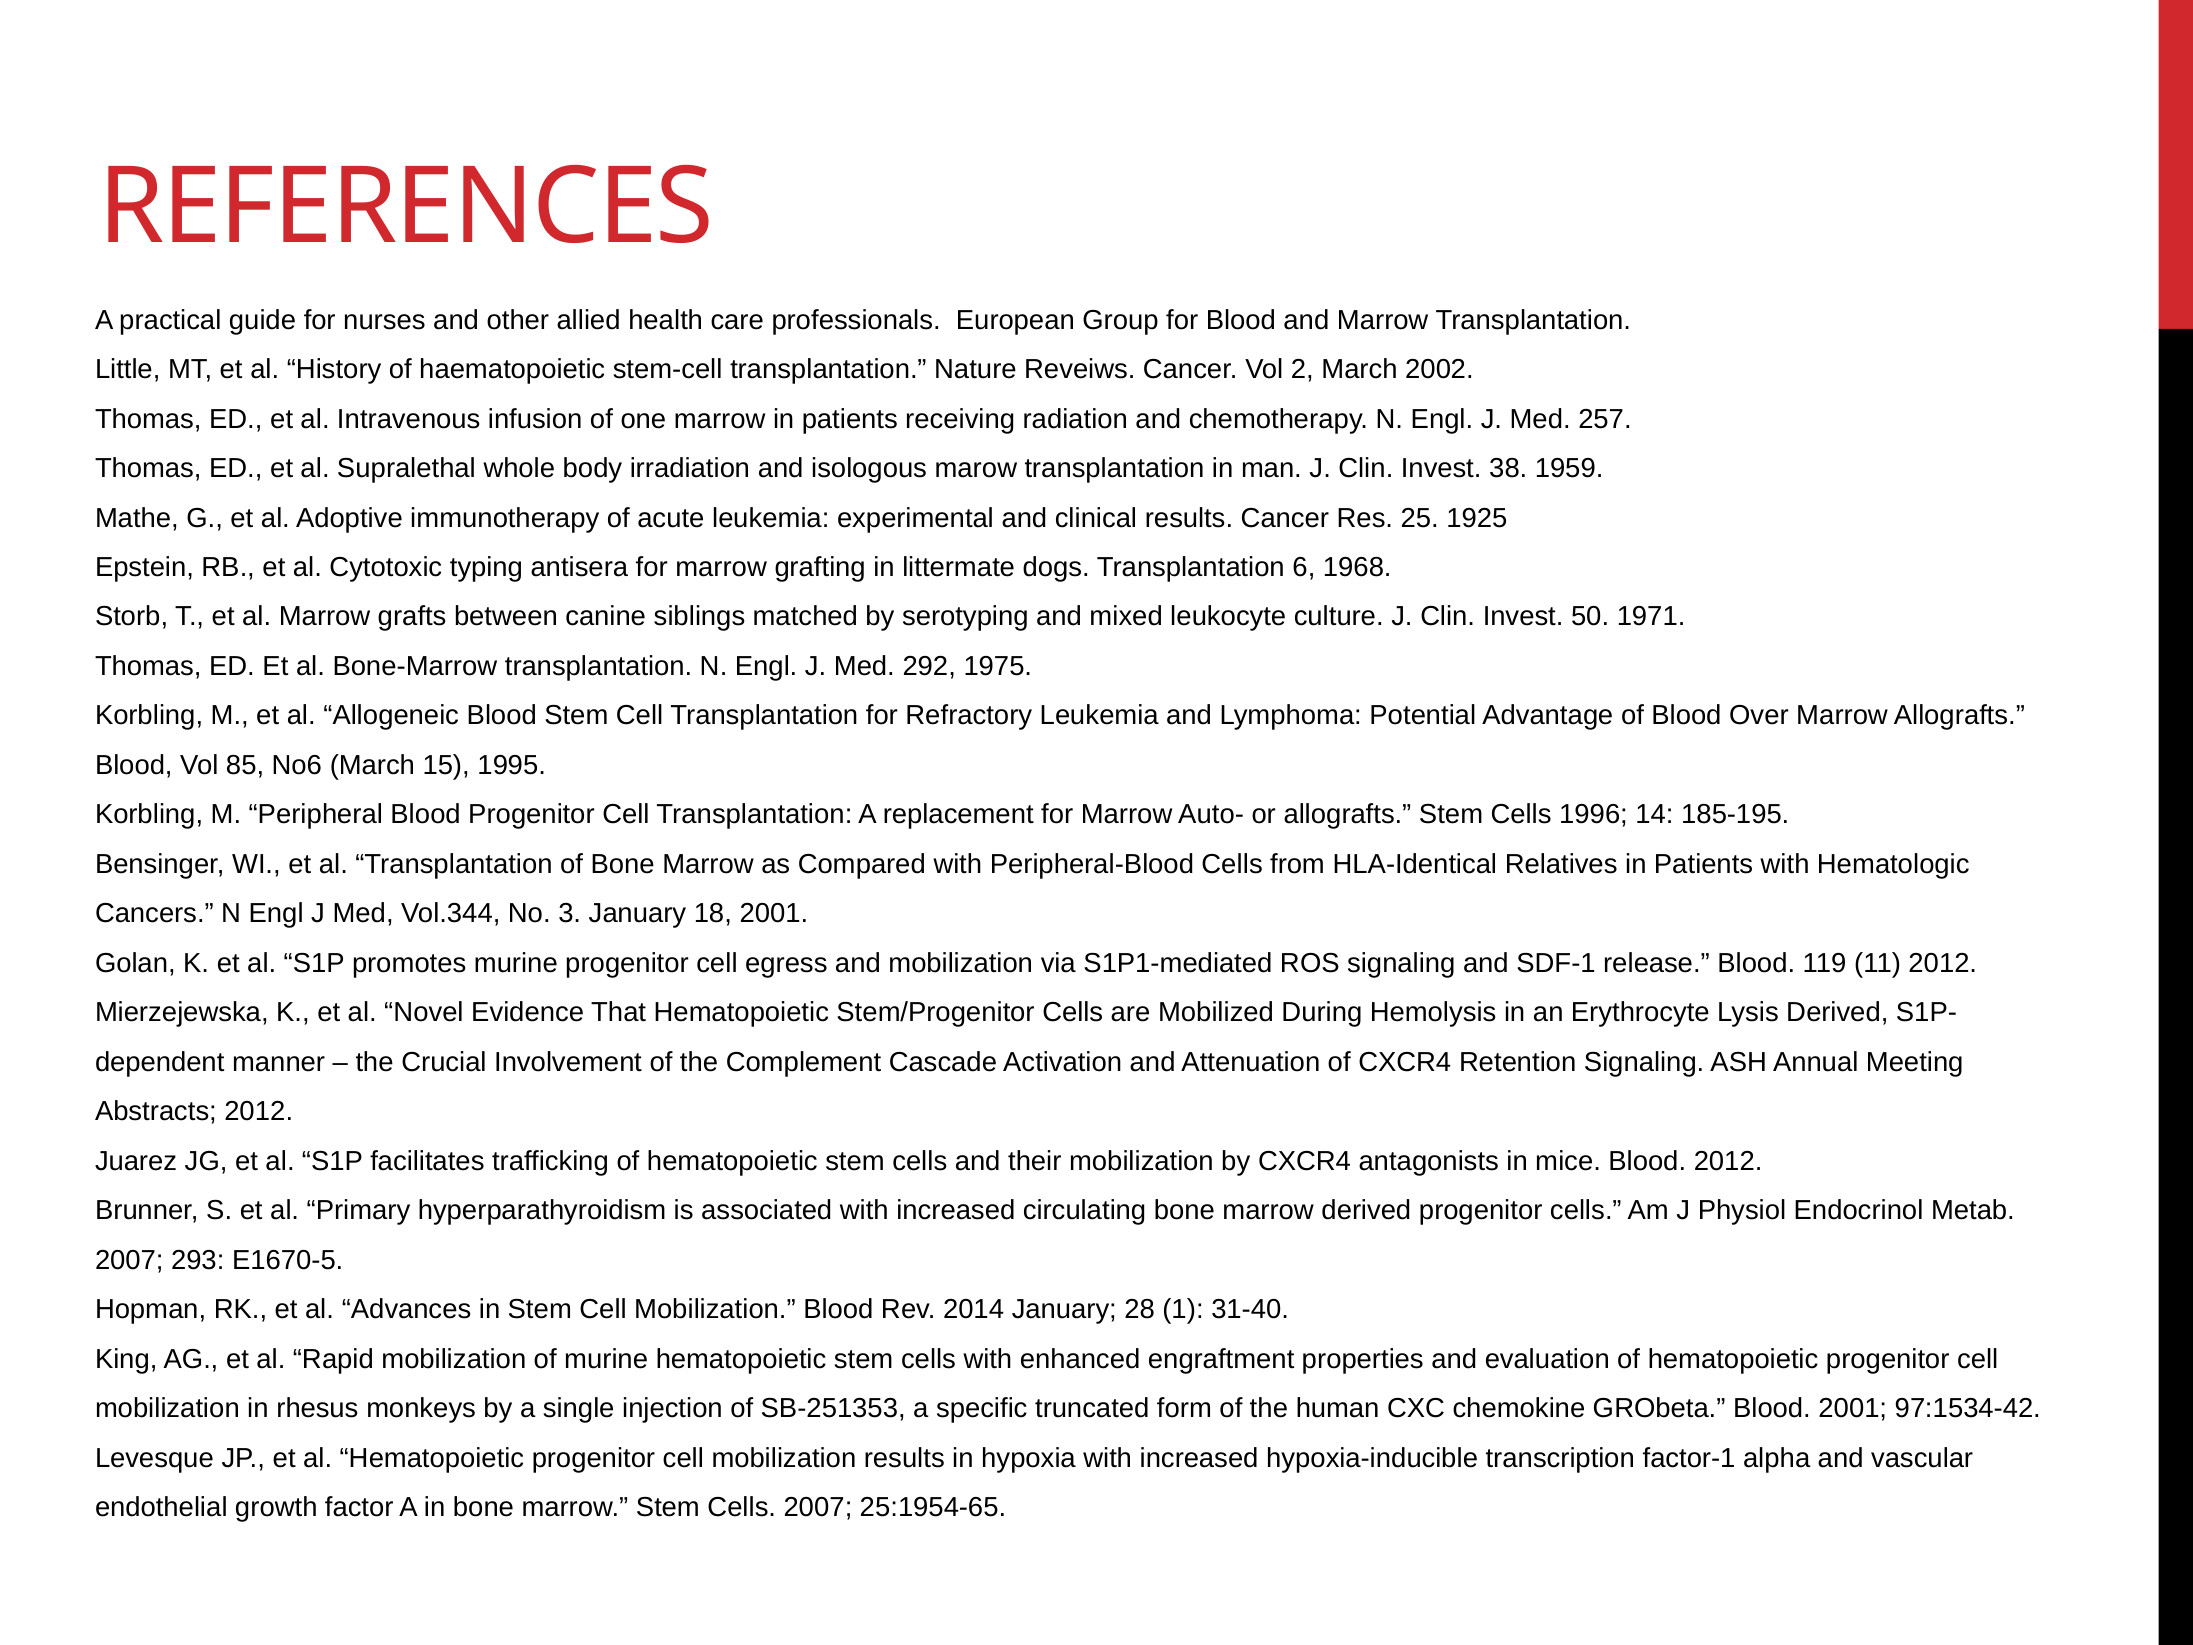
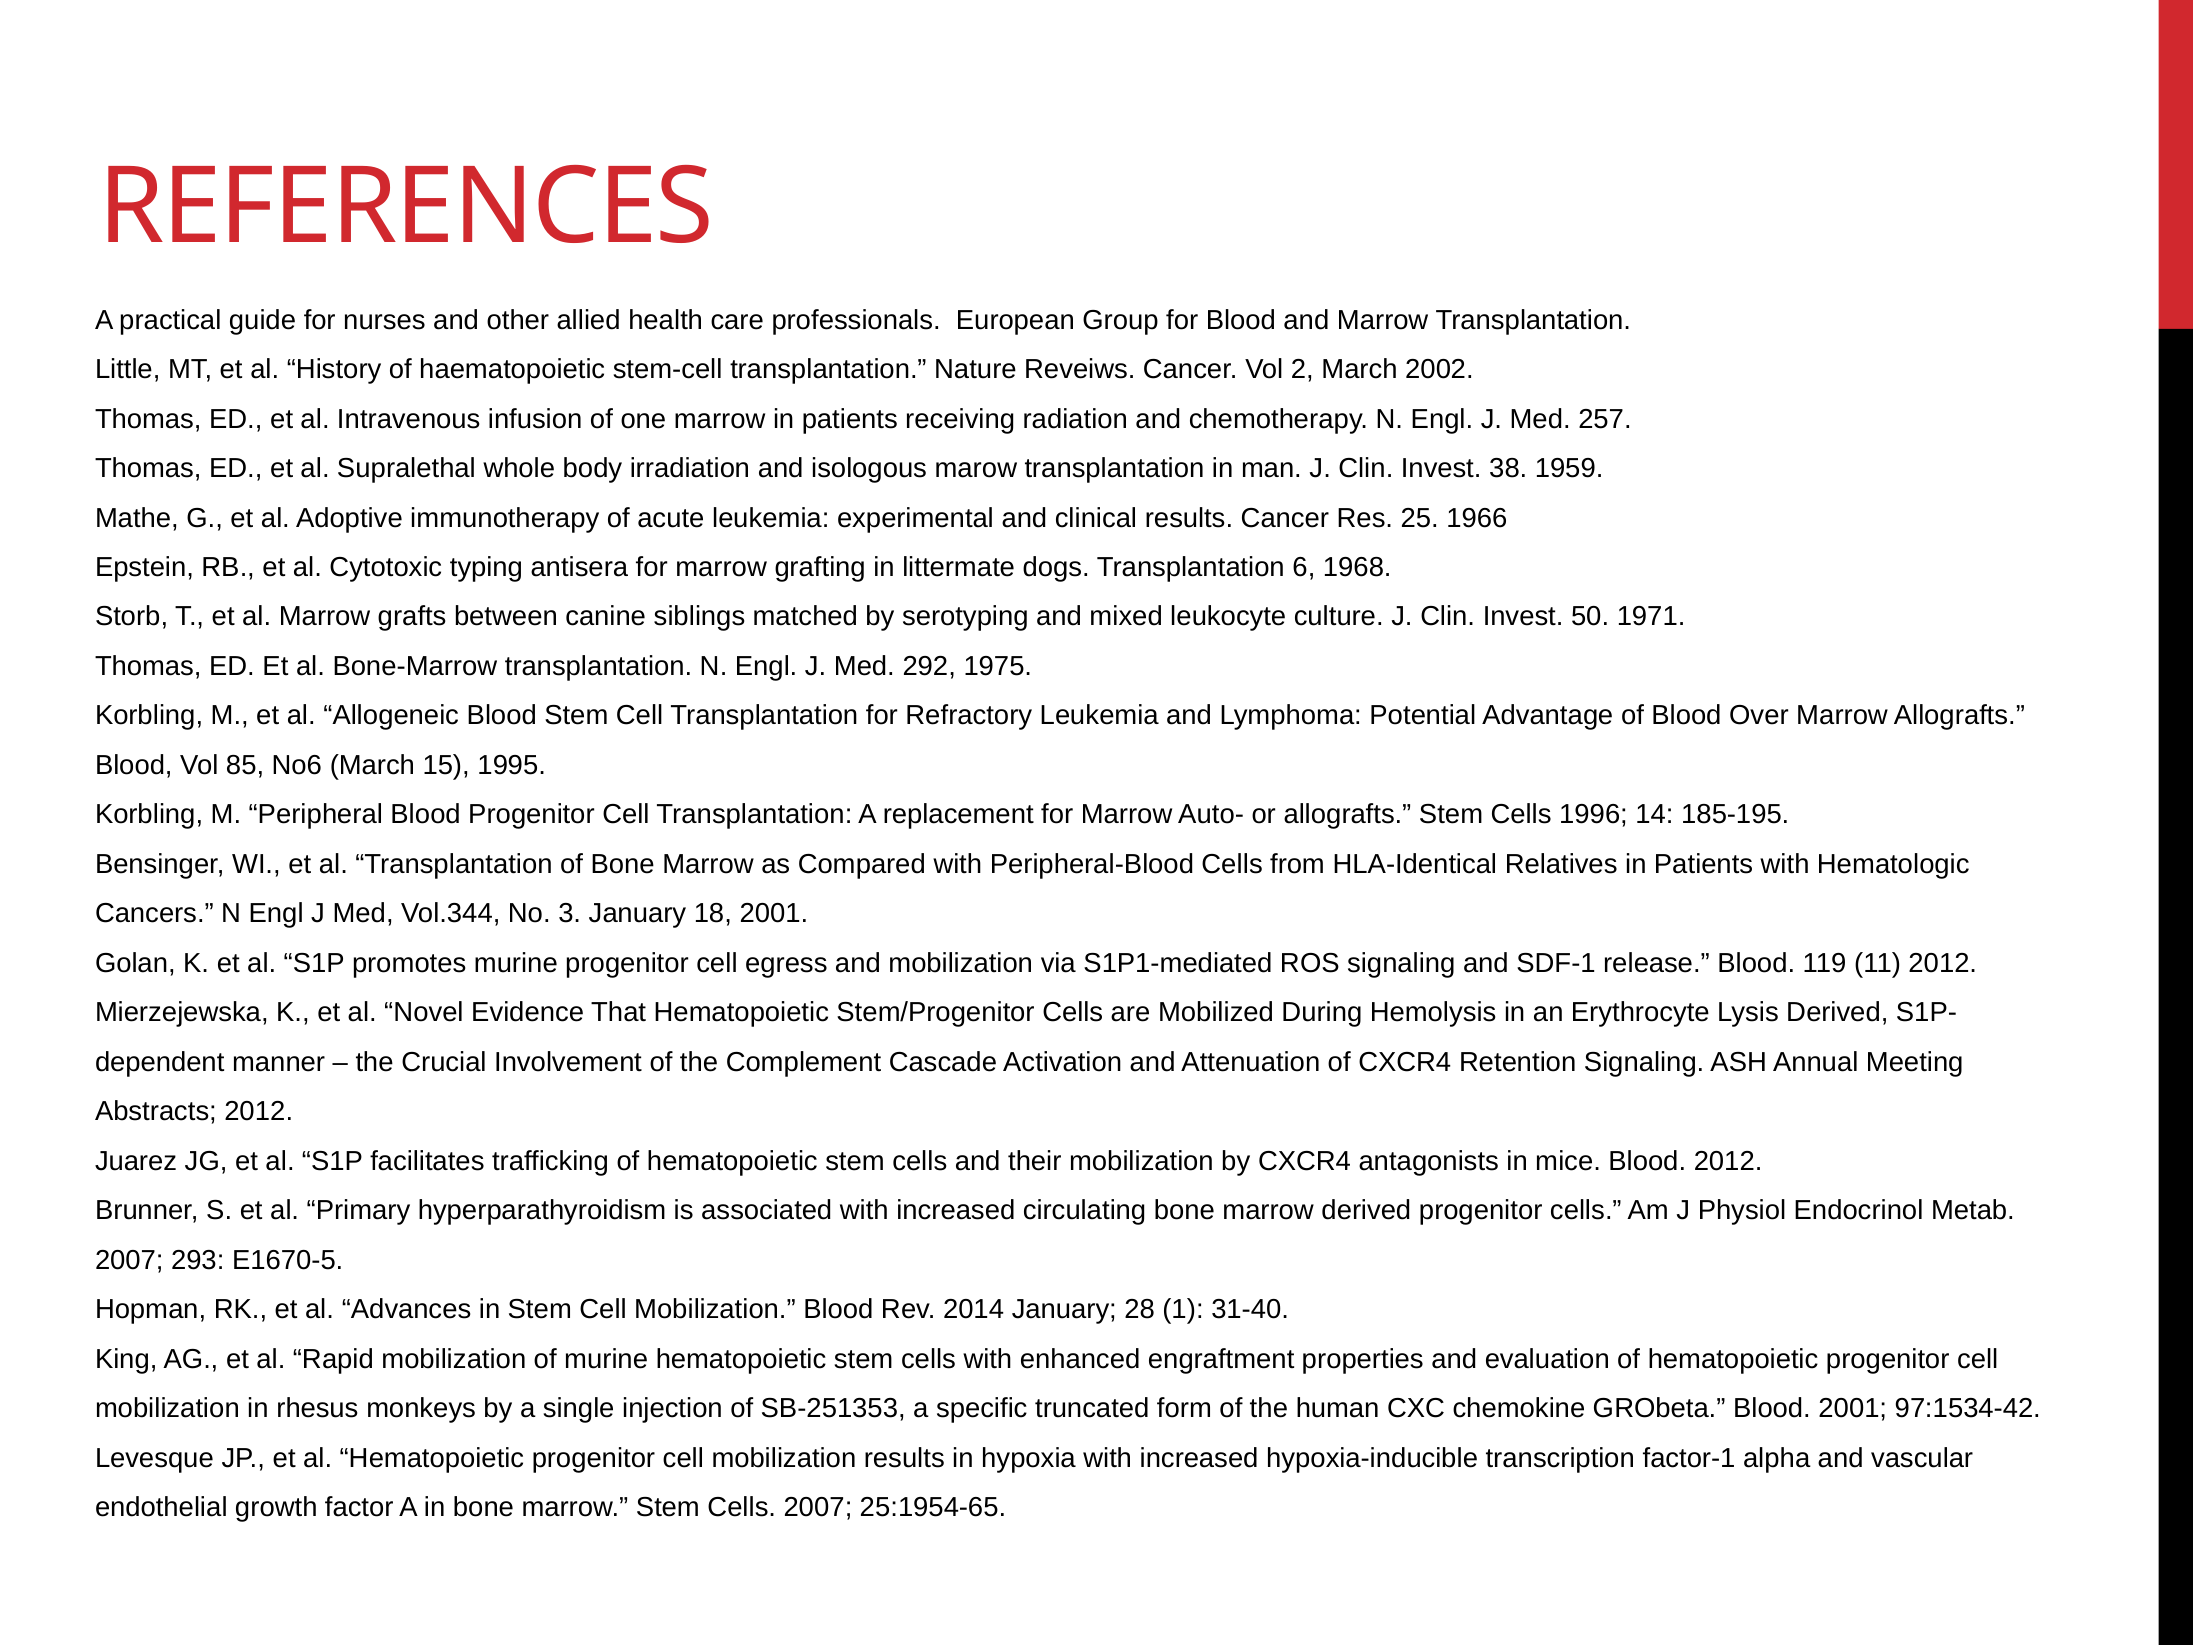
1925: 1925 -> 1966
